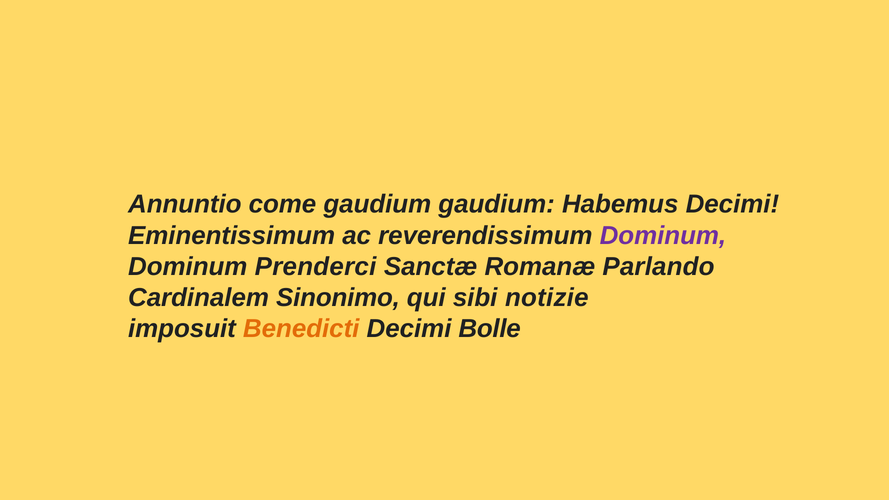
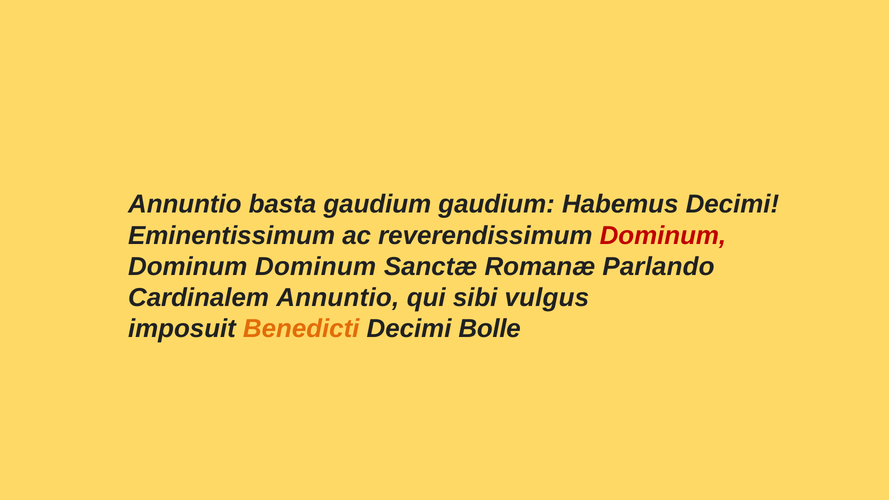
come: come -> basta
Dominum at (663, 236) colour: purple -> red
Prenderci at (316, 267): Prenderci -> Dominum
Cardinalem Sinonimo: Sinonimo -> Annuntio
notizie: notizie -> vulgus
